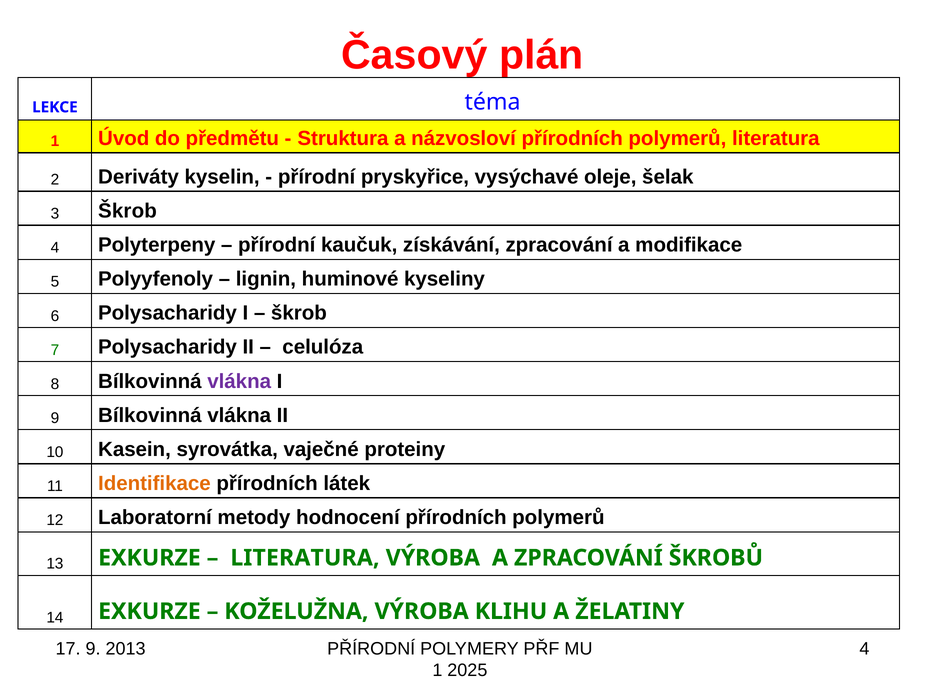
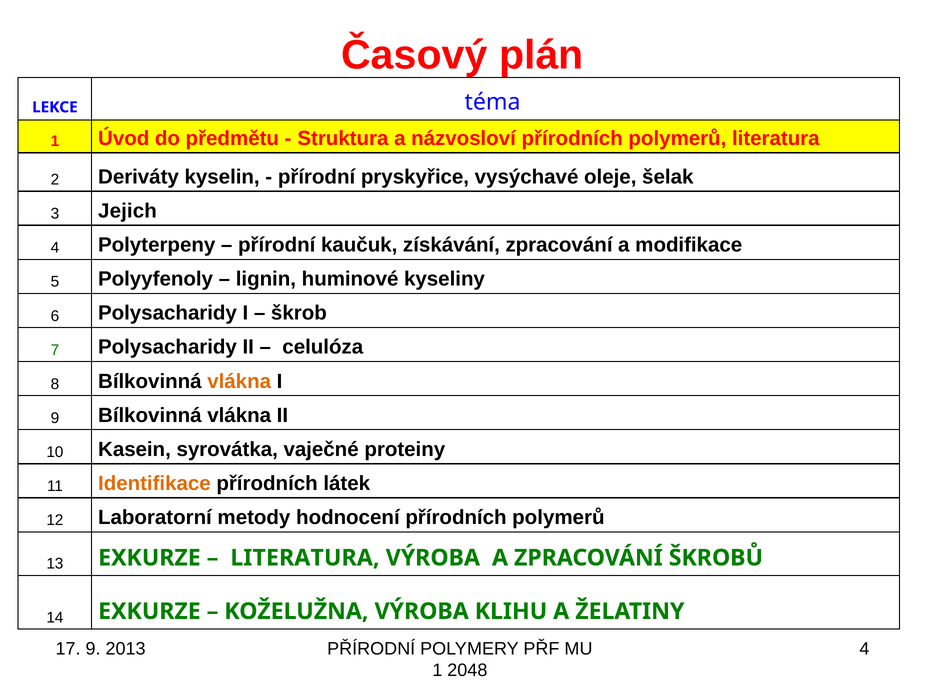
3 Škrob: Škrob -> Jejich
vlákna at (239, 381) colour: purple -> orange
2025: 2025 -> 2048
